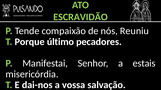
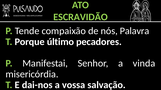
Reuniu: Reuniu -> Palavra
estais: estais -> vinda
